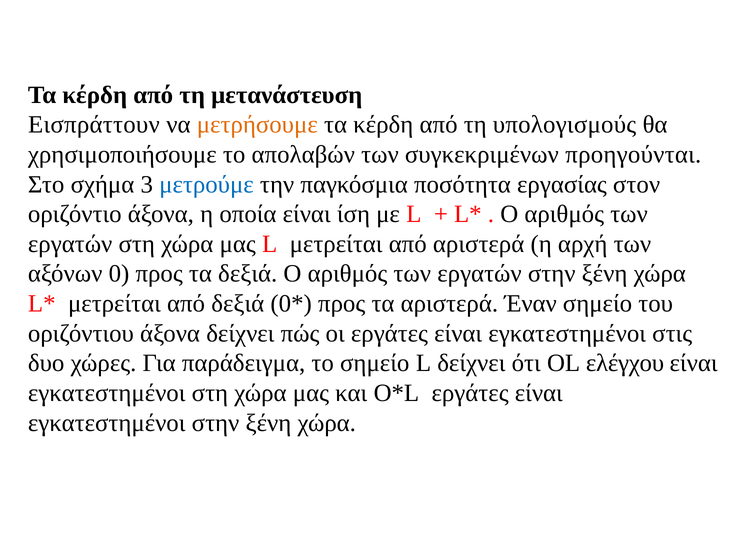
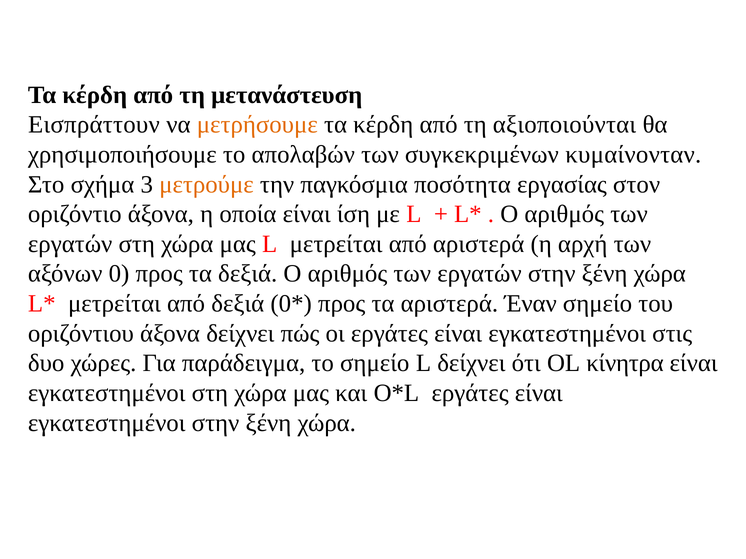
υπολογισμούς: υπολογισμούς -> αξιοποιούνται
προηγούνται: προηγούνται -> κυμαίνονταν
μετρούμε colour: blue -> orange
ελέγχου: ελέγχου -> κίνητρα
